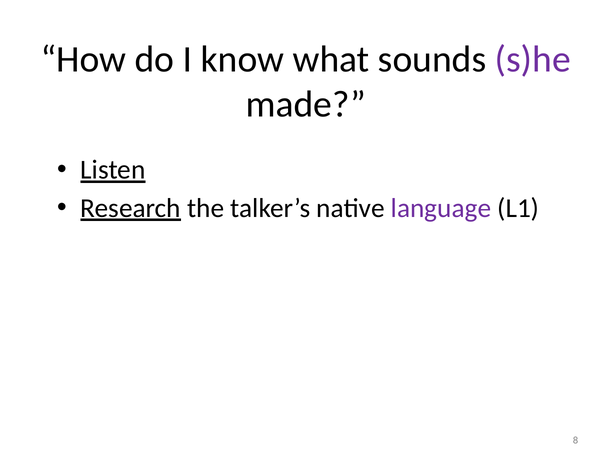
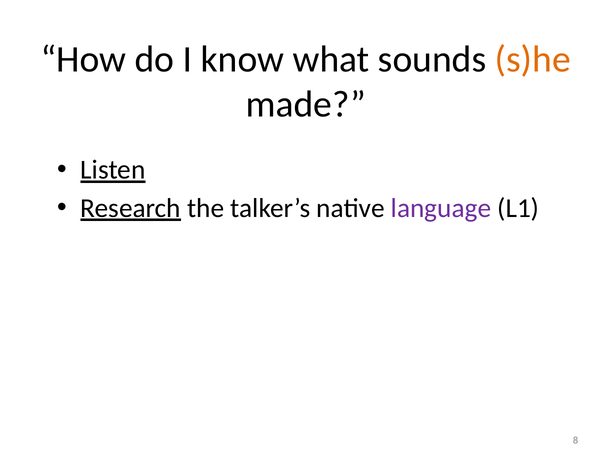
s)he colour: purple -> orange
